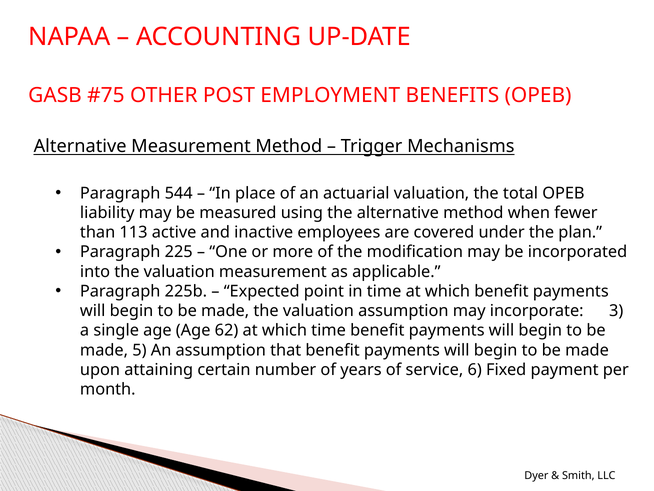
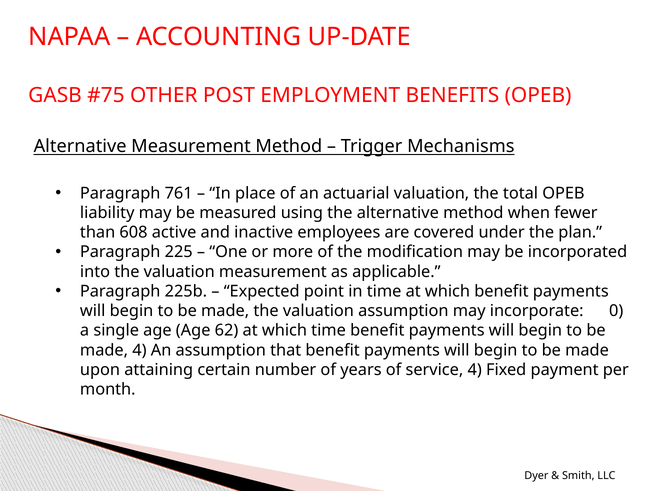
544: 544 -> 761
113: 113 -> 608
3: 3 -> 0
made 5: 5 -> 4
service 6: 6 -> 4
